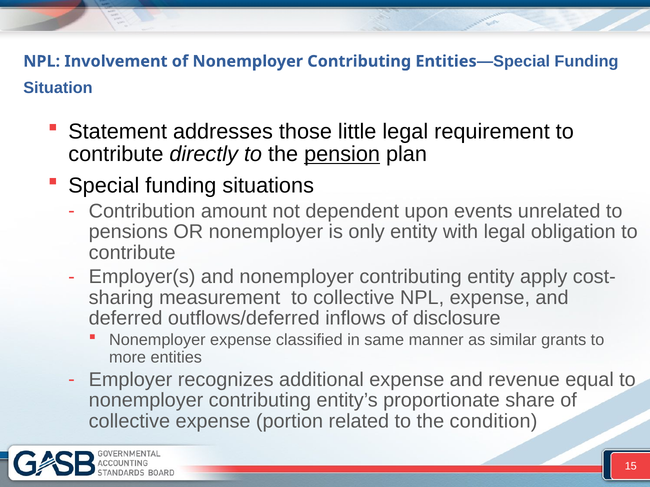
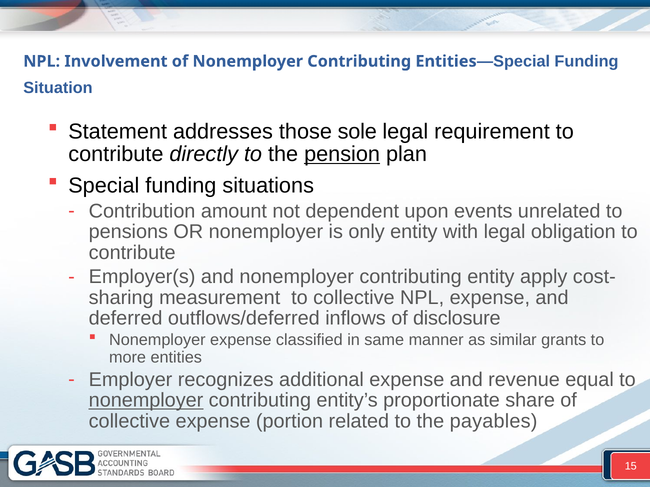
little: little -> sole
nonemployer at (146, 401) underline: none -> present
condition: condition -> payables
